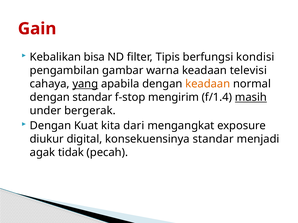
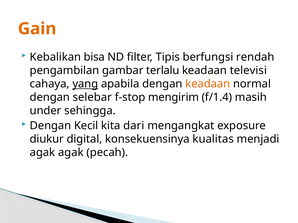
Gain colour: red -> orange
kondisi: kondisi -> rendah
warna: warna -> terlalu
dengan standar: standar -> selebar
masih underline: present -> none
bergerak: bergerak -> sehingga
Kuat: Kuat -> Kecil
konsekuensinya standar: standar -> kualitas
agak tidak: tidak -> agak
